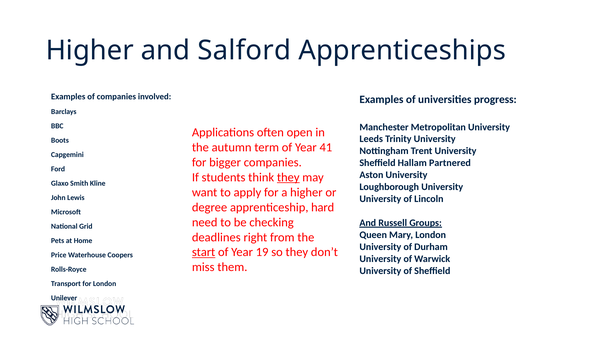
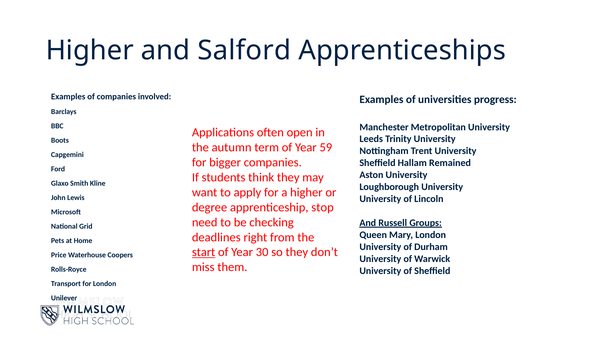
41: 41 -> 59
Partnered: Partnered -> Remained
they at (288, 177) underline: present -> none
hard: hard -> stop
19: 19 -> 30
